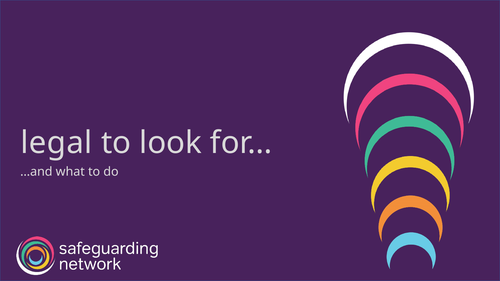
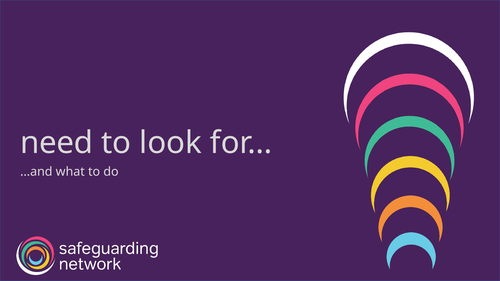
legal: legal -> need
